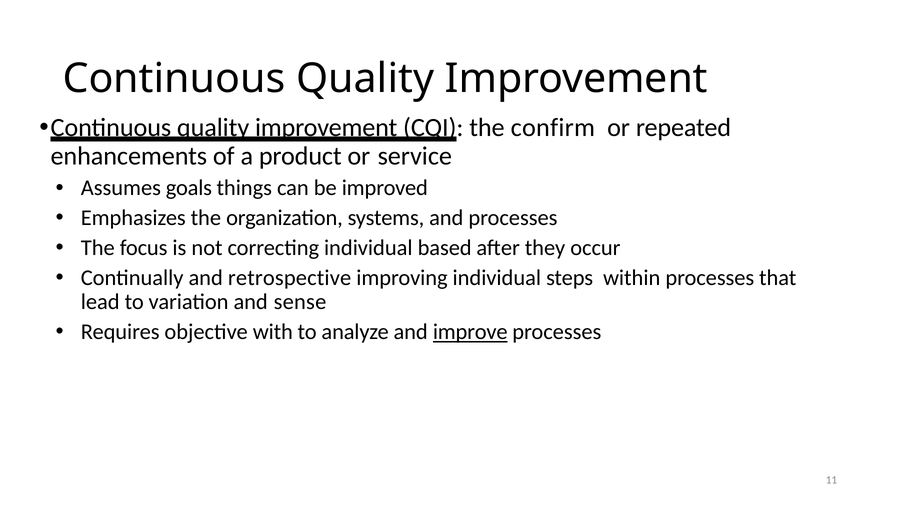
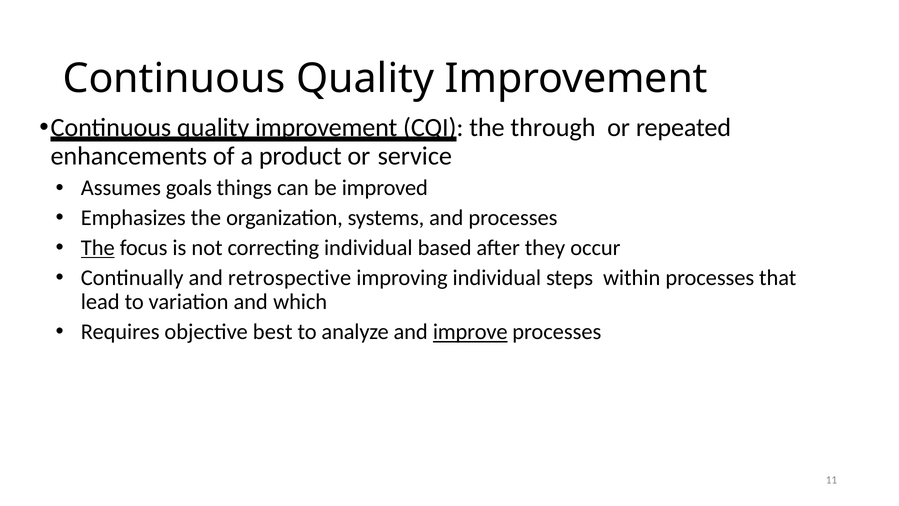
confirm: confirm -> through
The at (98, 248) underline: none -> present
sense: sense -> which
with: with -> best
